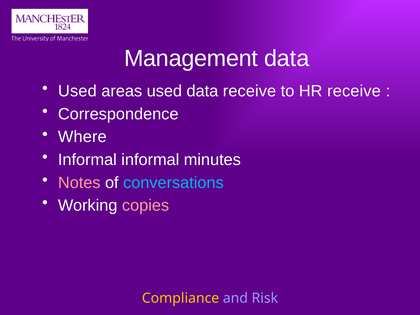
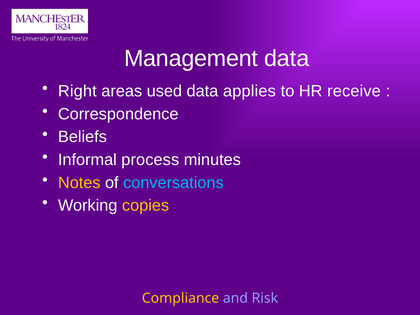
Used at (77, 91): Used -> Right
data receive: receive -> applies
Where: Where -> Beliefs
Informal informal: informal -> process
Notes colour: pink -> yellow
copies colour: pink -> yellow
